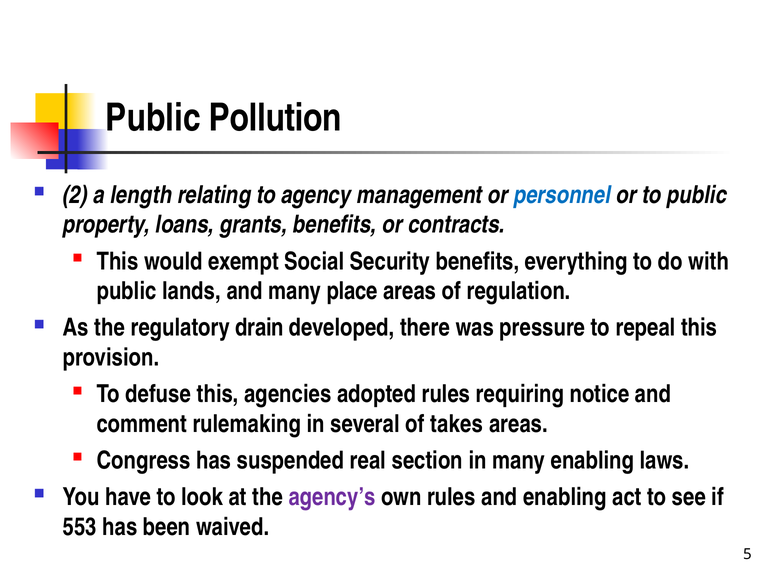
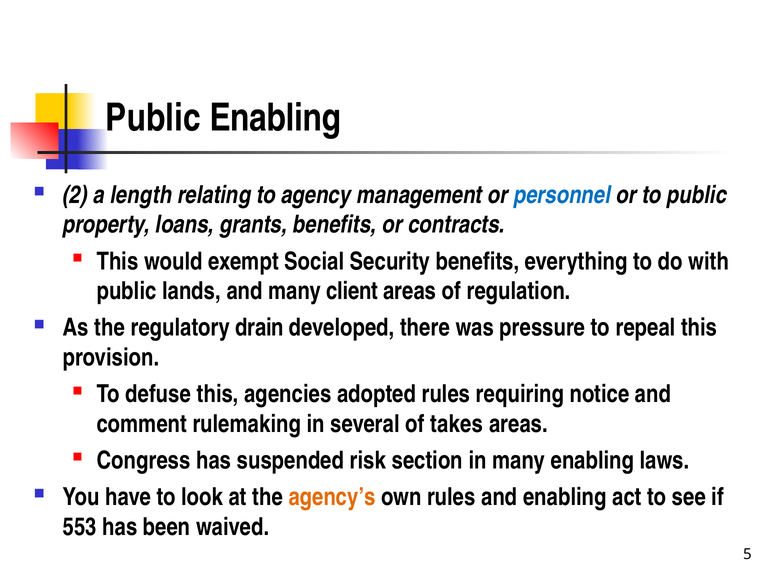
Public Pollution: Pollution -> Enabling
place: place -> client
real: real -> risk
agency’s colour: purple -> orange
